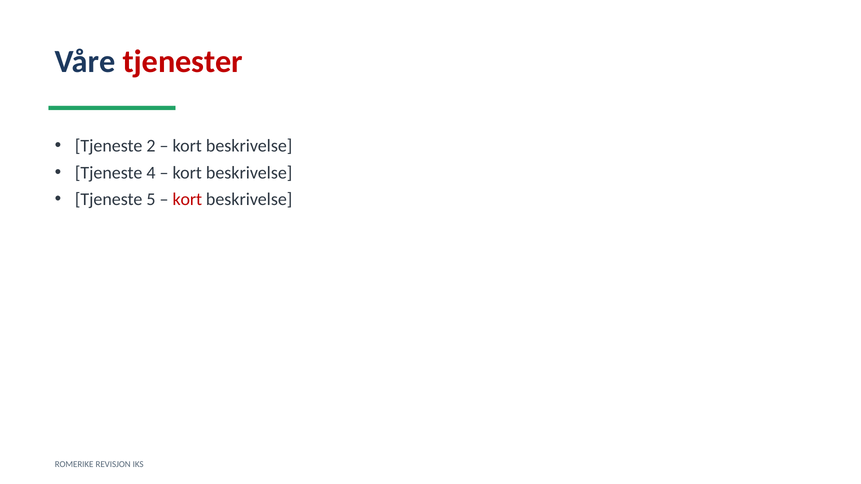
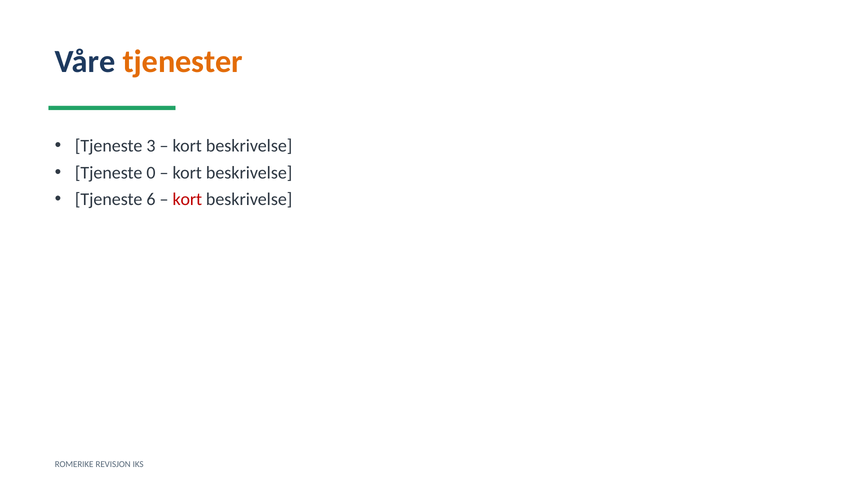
tjenester colour: red -> orange
2: 2 -> 3
4: 4 -> 0
5: 5 -> 6
